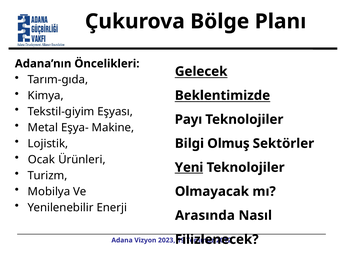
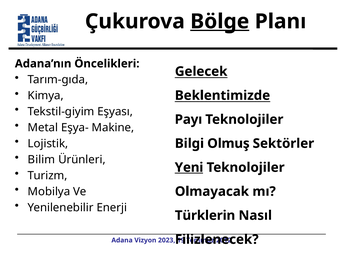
Bölge underline: none -> present
Ocak: Ocak -> Bilim
Arasında: Arasında -> Türklerin
